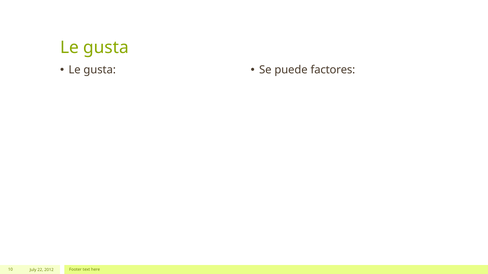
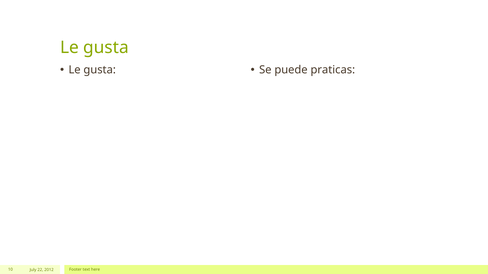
factores: factores -> praticas
